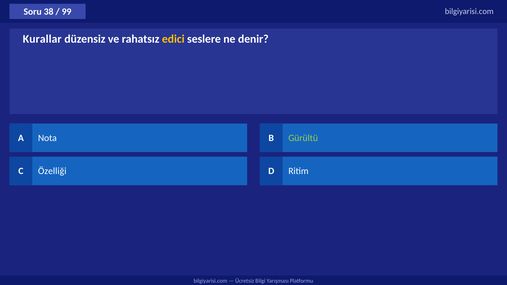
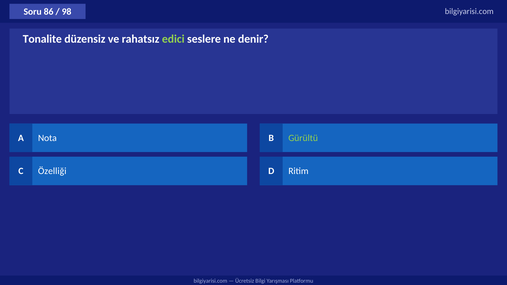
38: 38 -> 86
99: 99 -> 98
Kurallar: Kurallar -> Tonalite
edici colour: yellow -> light green
